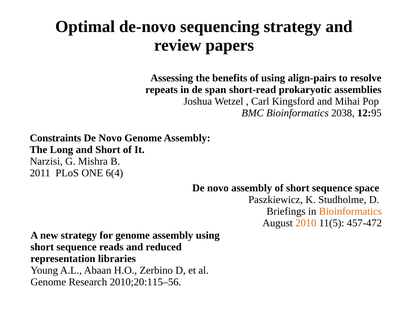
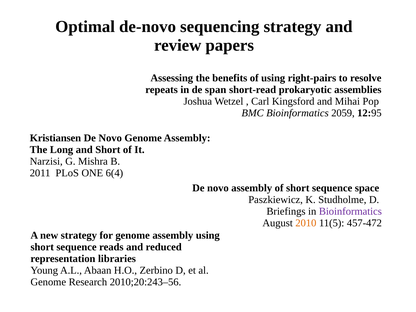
align-pairs: align-pairs -> right-pairs
2038: 2038 -> 2059
Constraints: Constraints -> Kristiansen
Bioinformatics at (350, 211) colour: orange -> purple
2010;20:115–56: 2010;20:115–56 -> 2010;20:243–56
